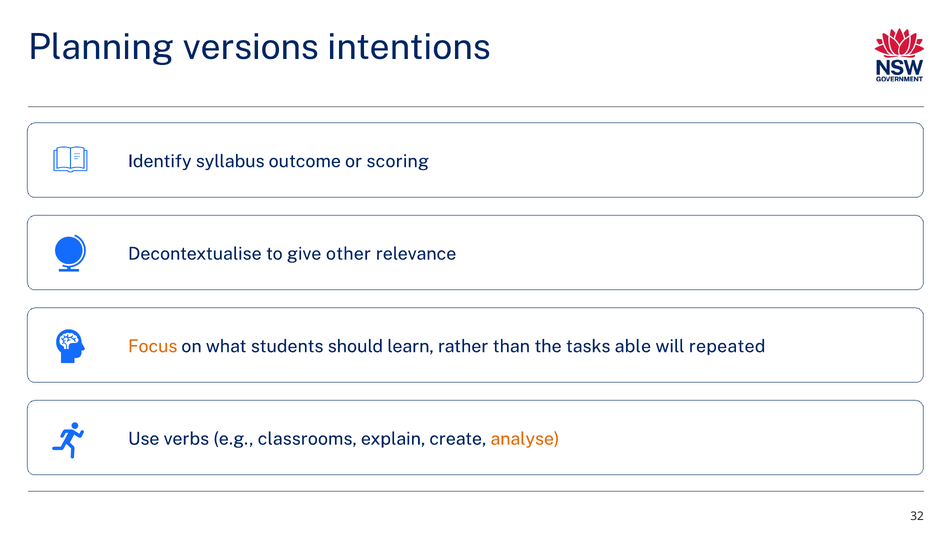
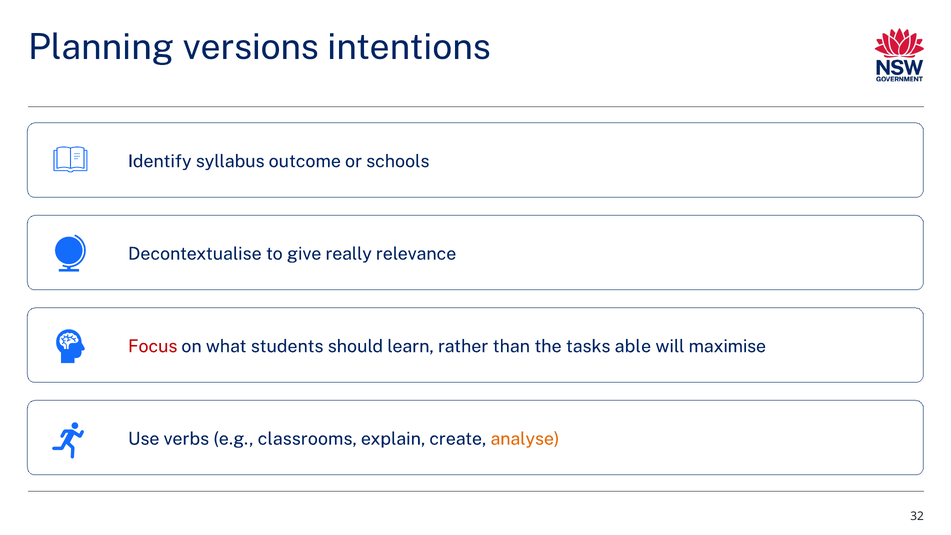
scoring: scoring -> schools
other: other -> really
Focus colour: orange -> red
repeated: repeated -> maximise
